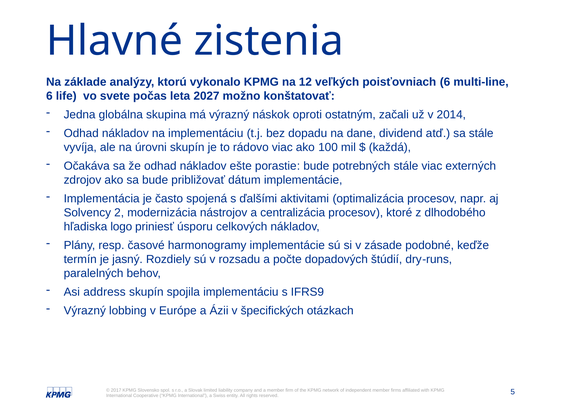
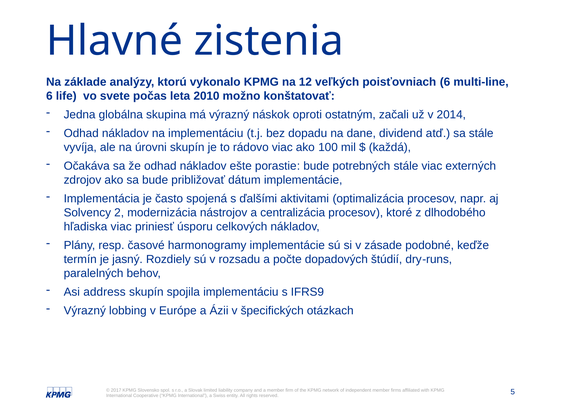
2027: 2027 -> 2010
hľadiska logo: logo -> viac
